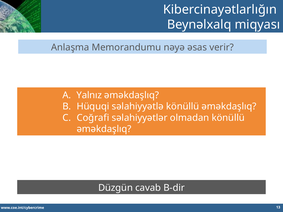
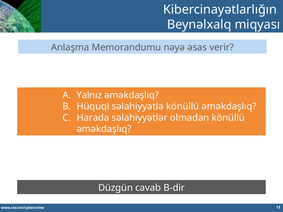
Coğrafi: Coğrafi -> Harada
